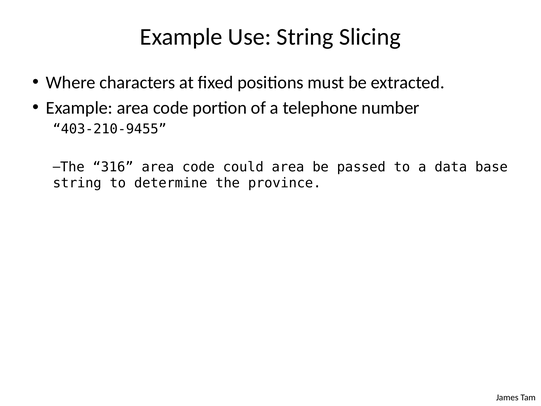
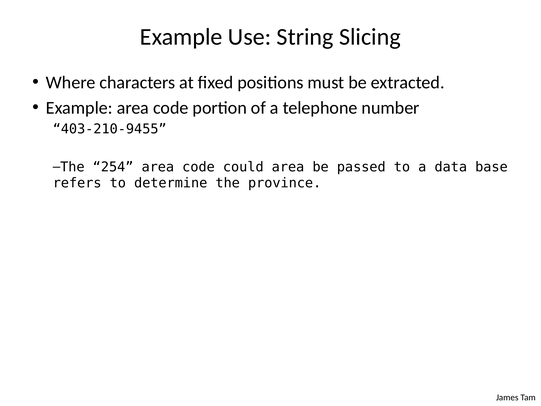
316: 316 -> 254
string at (77, 183): string -> refers
